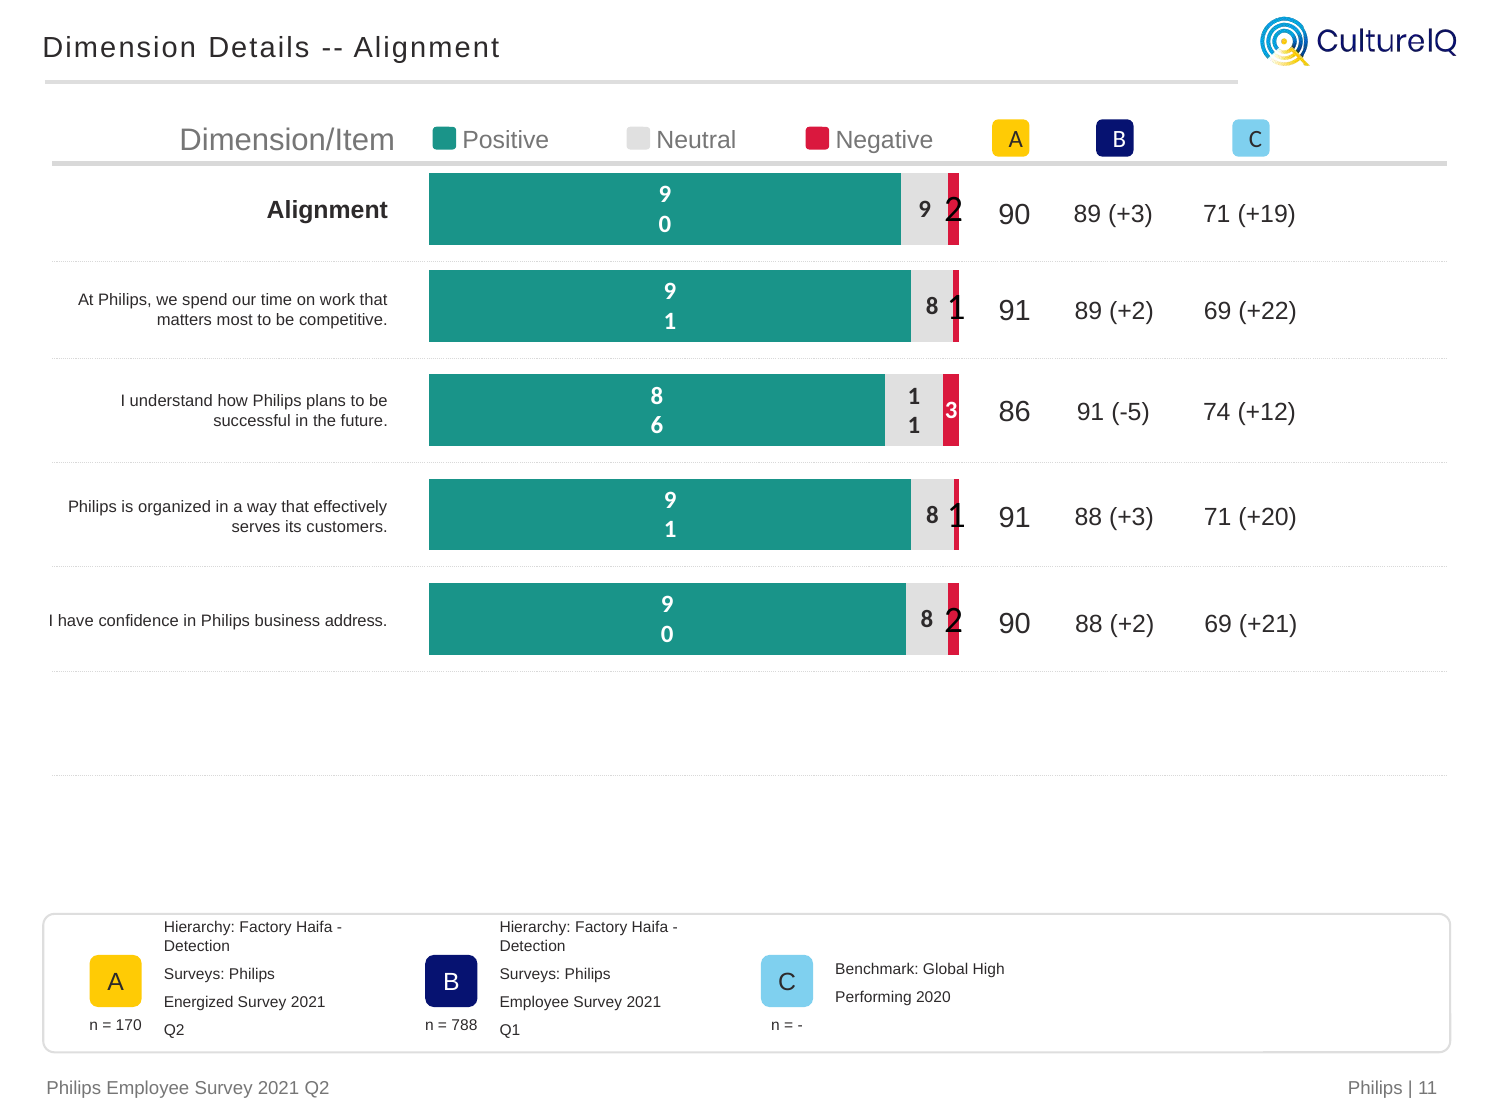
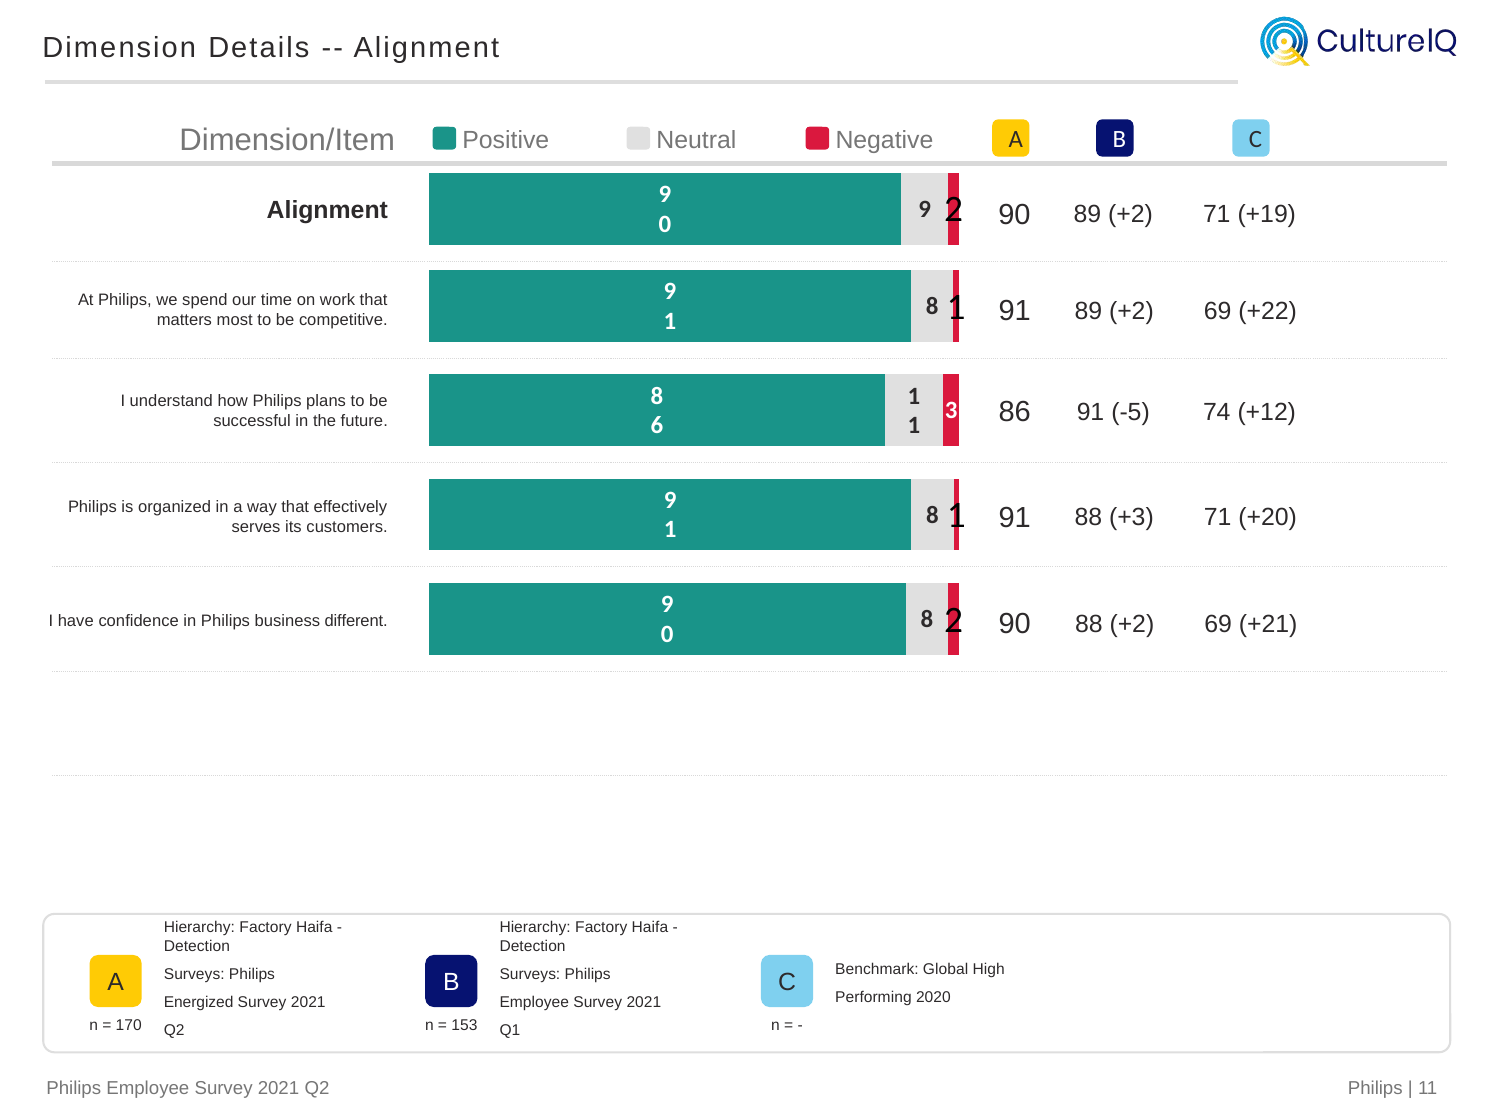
+3 at (1131, 215): +3 -> +2
address: address -> different
788: 788 -> 153
